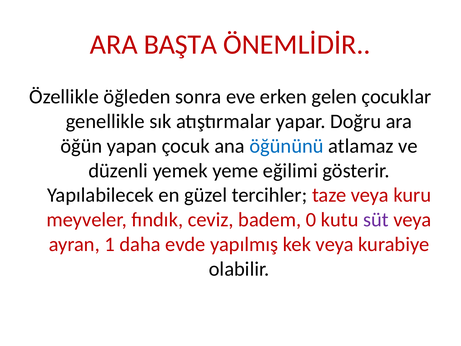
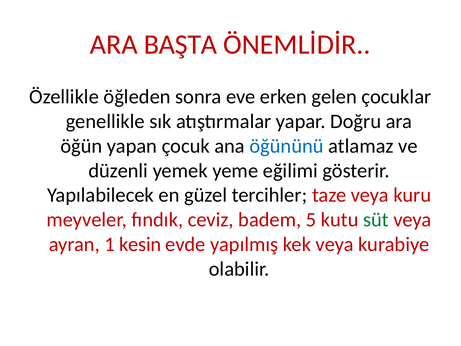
0: 0 -> 5
süt colour: purple -> green
daha: daha -> kesin
